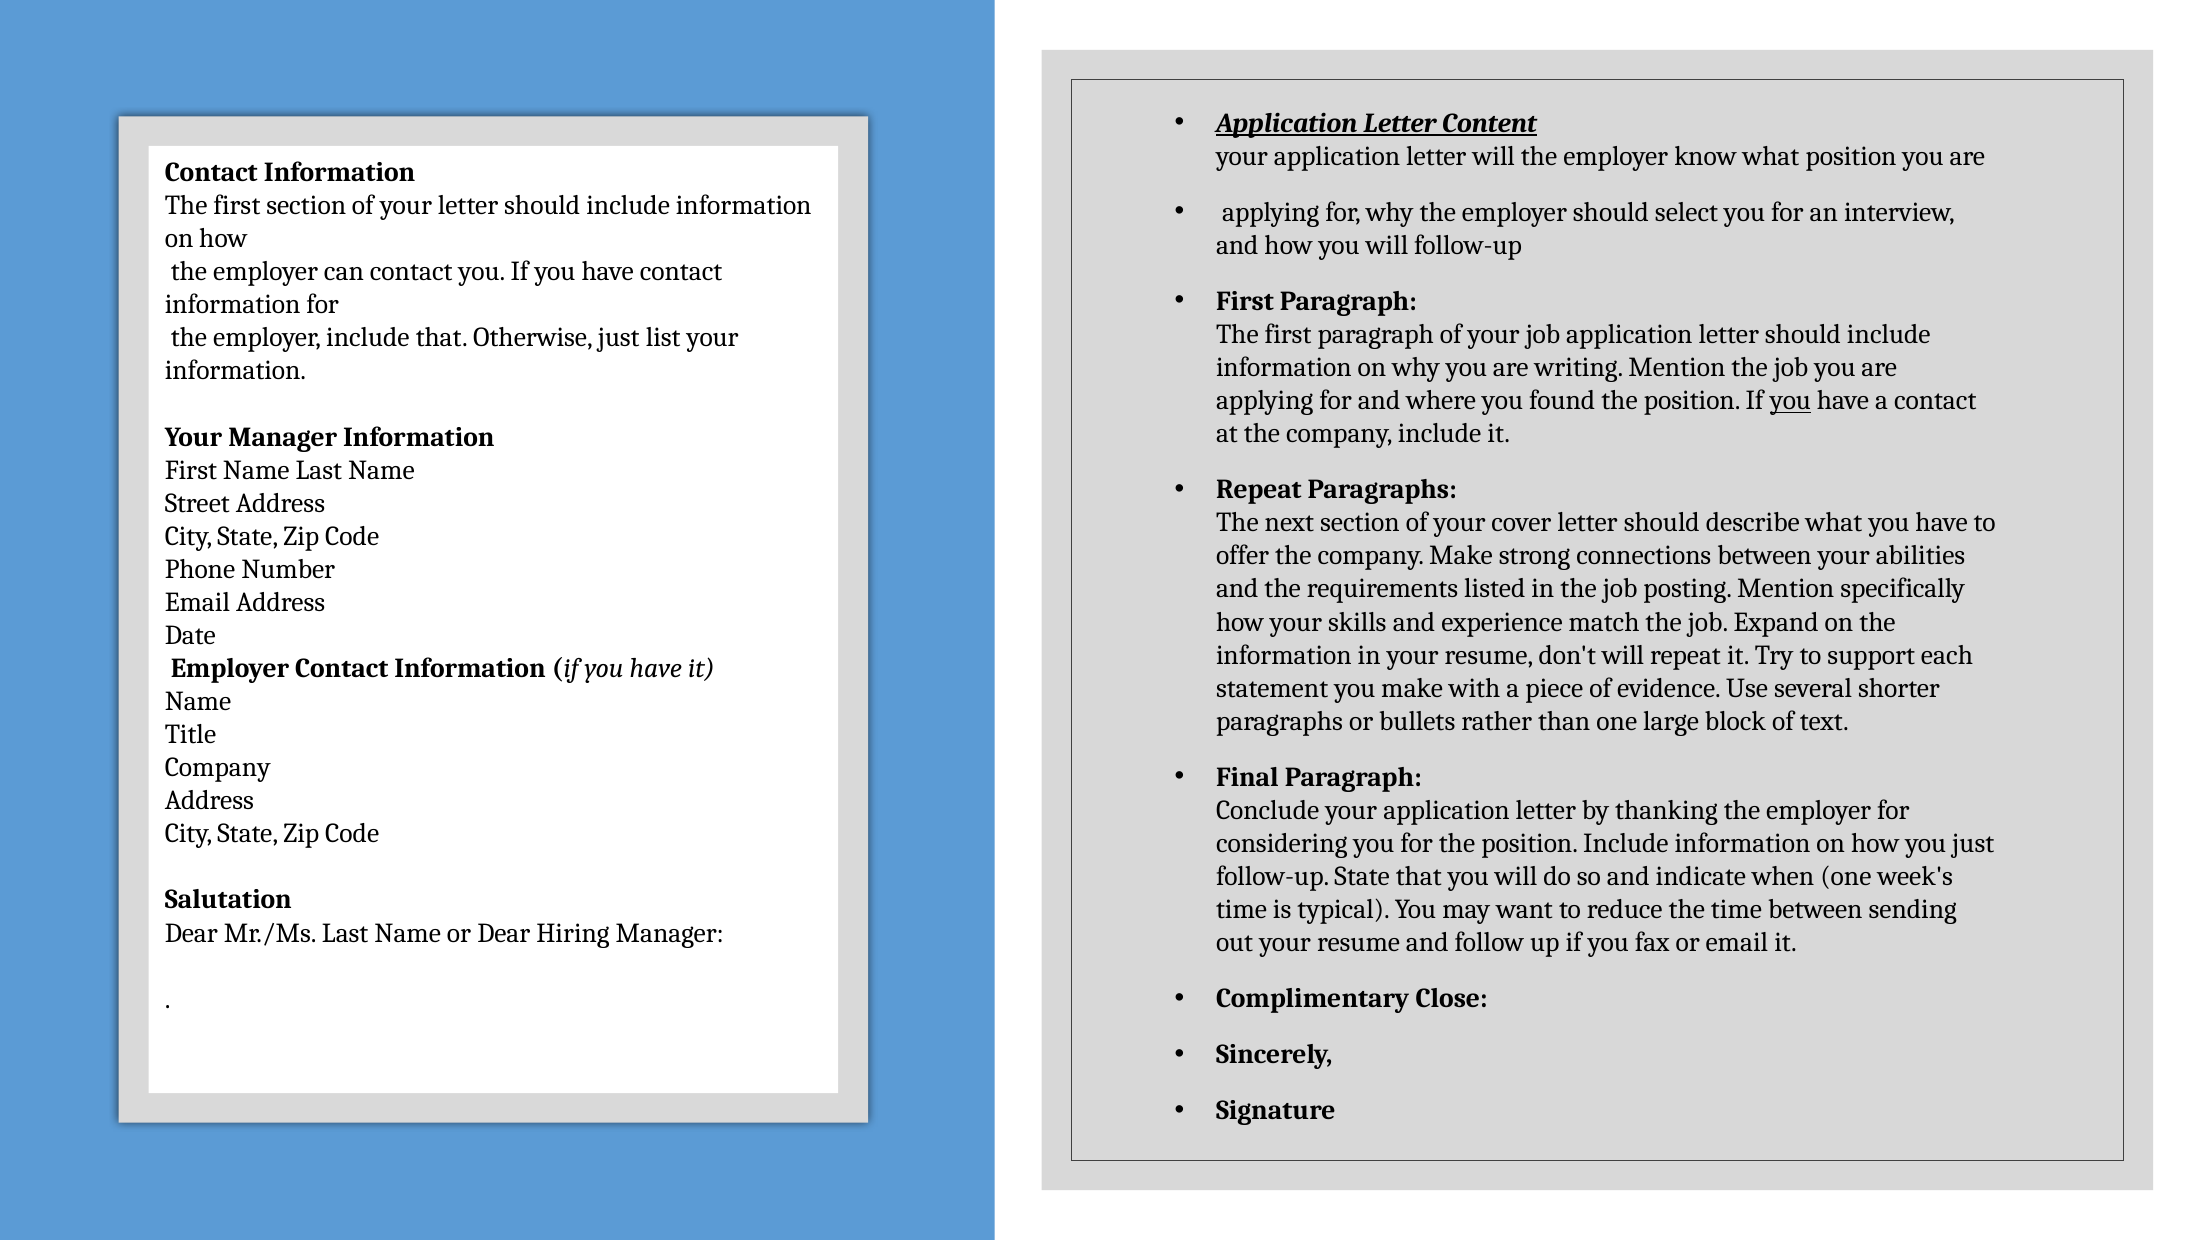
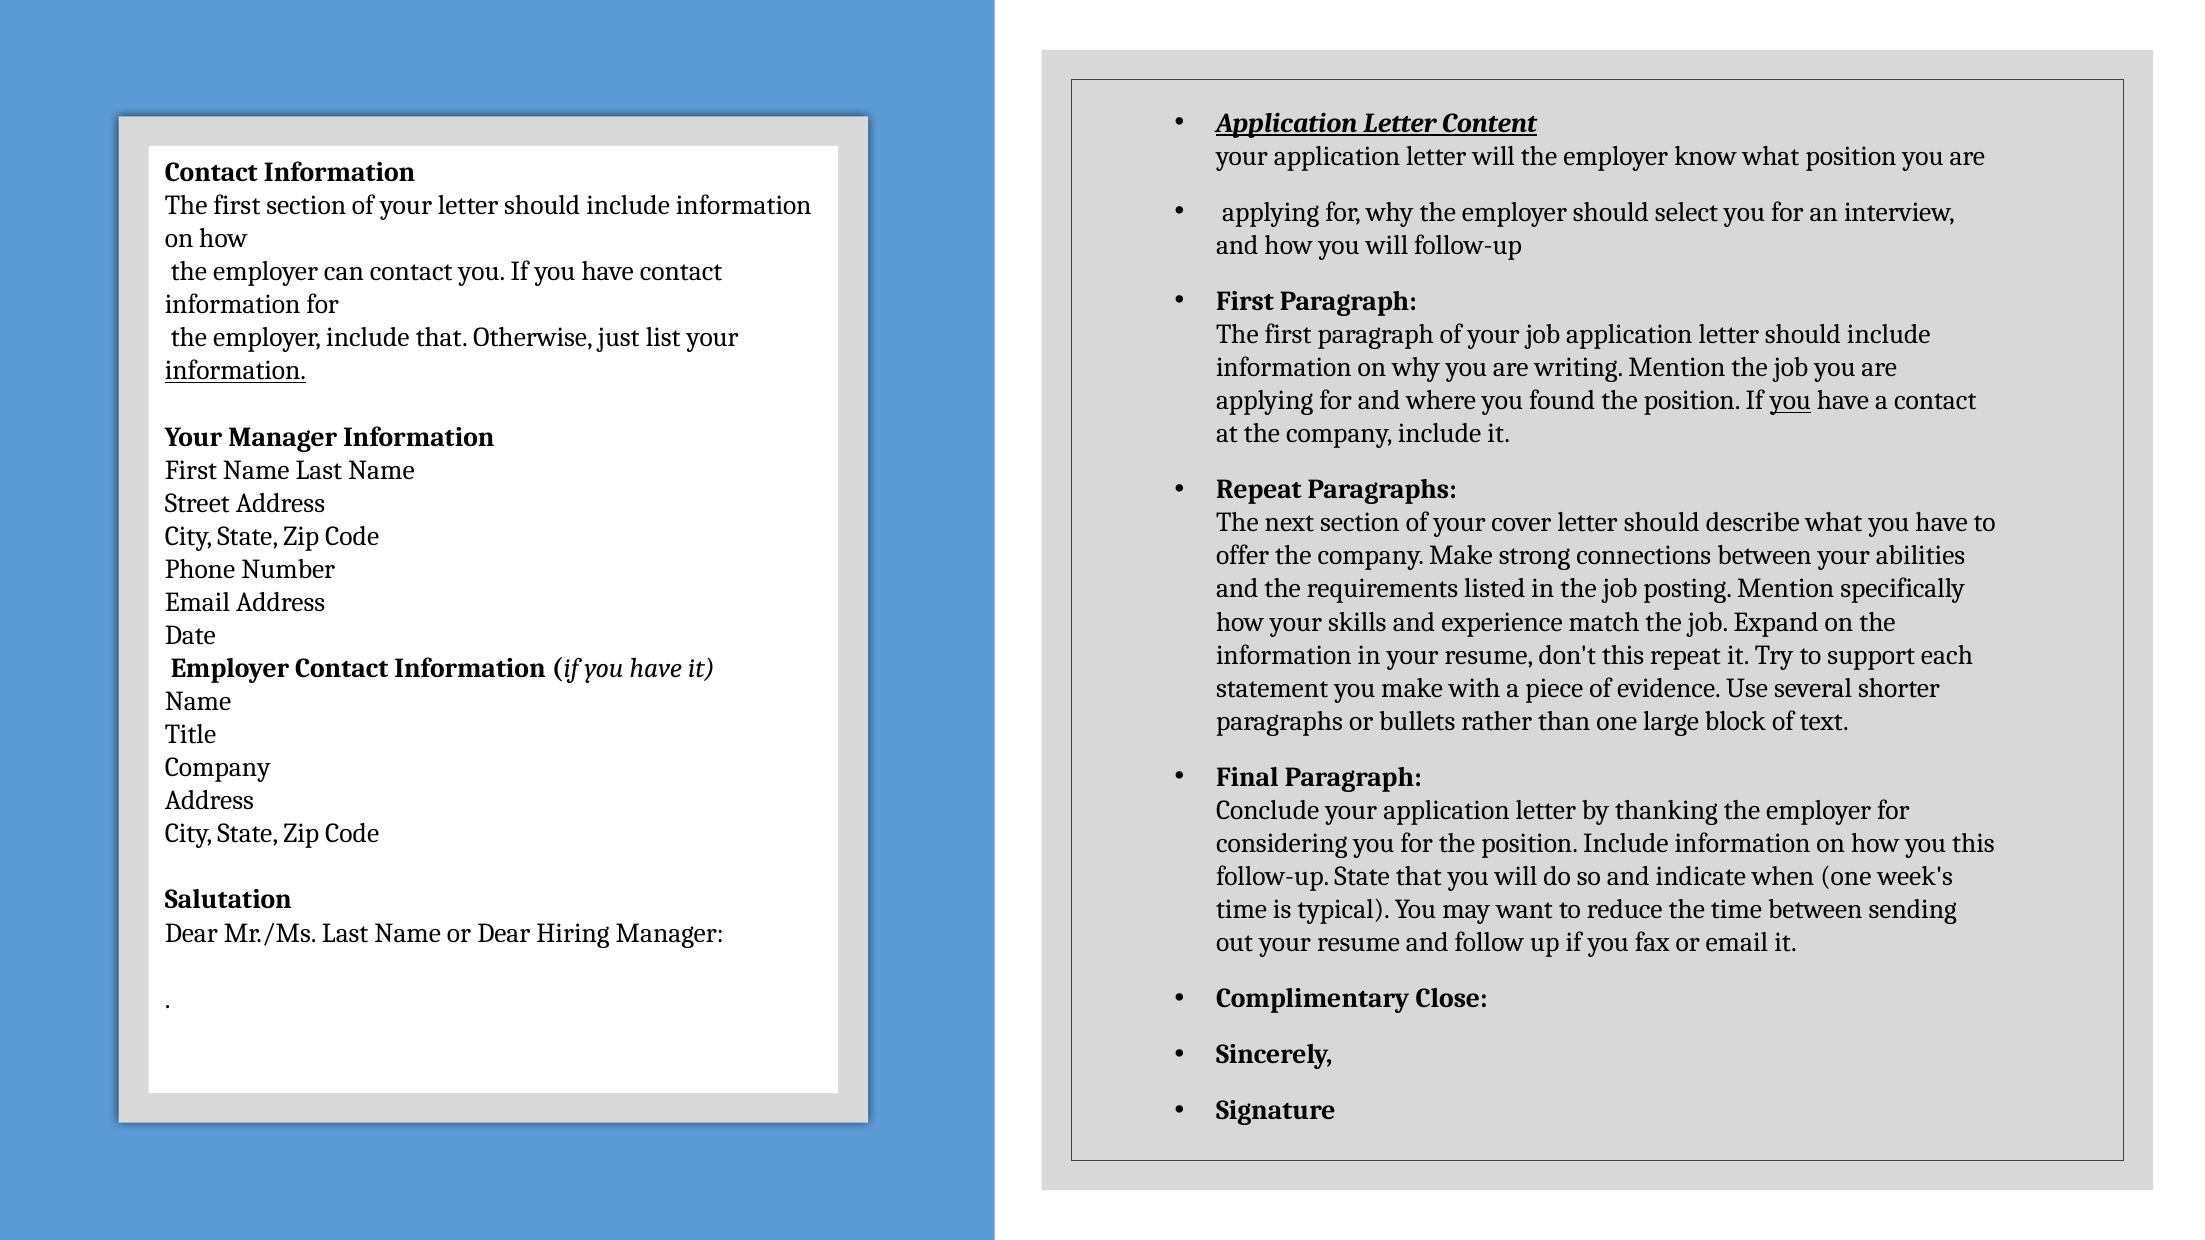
information at (235, 371) underline: none -> present
don't will: will -> this
you just: just -> this
